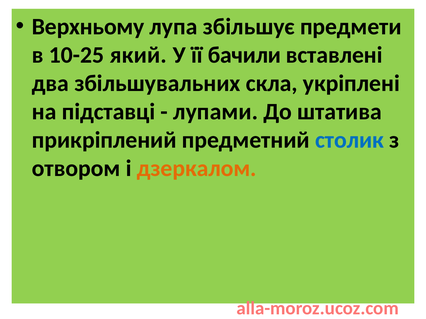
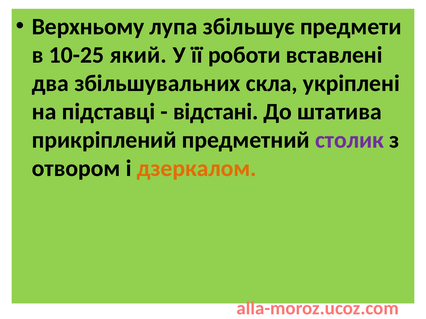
бачили: бачили -> роботи
лупами: лупами -> відстані
столик colour: blue -> purple
